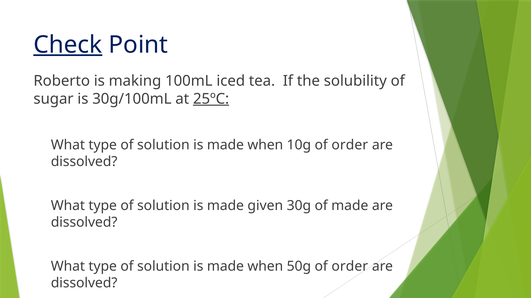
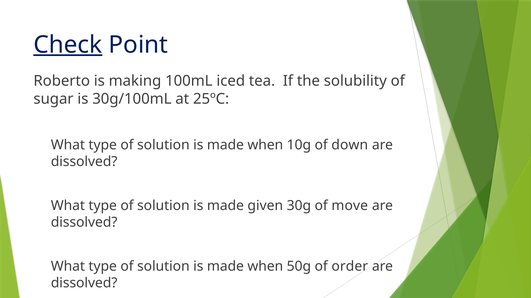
25ºC underline: present -> none
10g of order: order -> down
of made: made -> move
